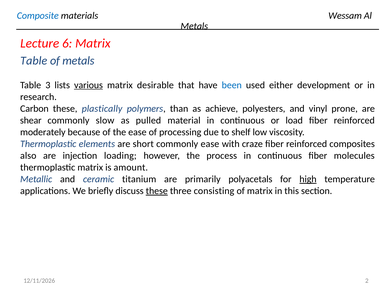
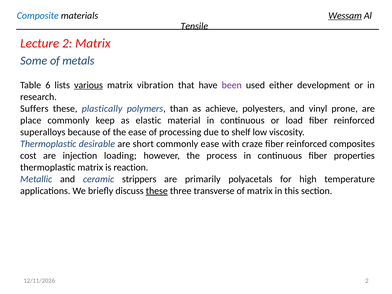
Wessam underline: none -> present
Metals at (194, 26): Metals -> Tensile
Lecture 6: 6 -> 2
Table at (34, 61): Table -> Some
3: 3 -> 6
desirable: desirable -> vibration
been colour: blue -> purple
Carbon: Carbon -> Suffers
shear: shear -> place
slow: slow -> keep
pulled: pulled -> elastic
moderately: moderately -> superalloys
elements: elements -> desirable
also: also -> cost
molecules: molecules -> properties
amount: amount -> reaction
titanium: titanium -> strippers
high underline: present -> none
consisting: consisting -> transverse
